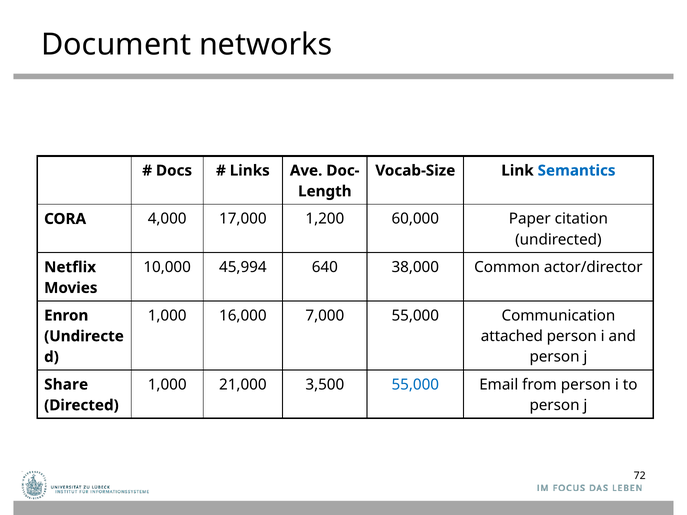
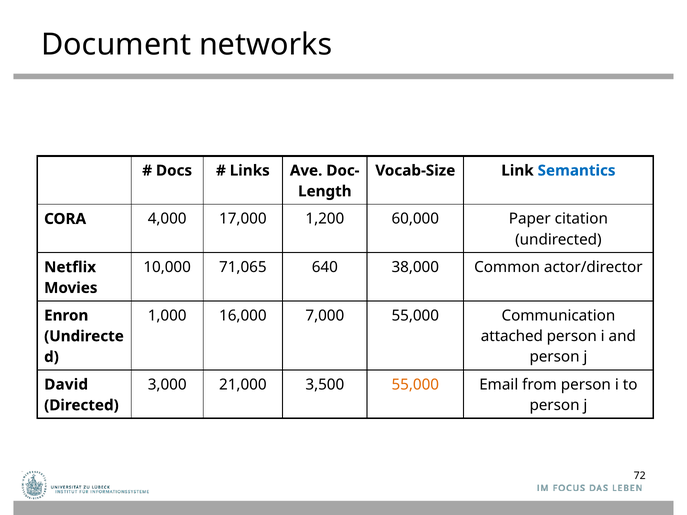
45,994: 45,994 -> 71,065
1,000 at (167, 385): 1,000 -> 3,000
55,000 at (415, 385) colour: blue -> orange
Share: Share -> David
